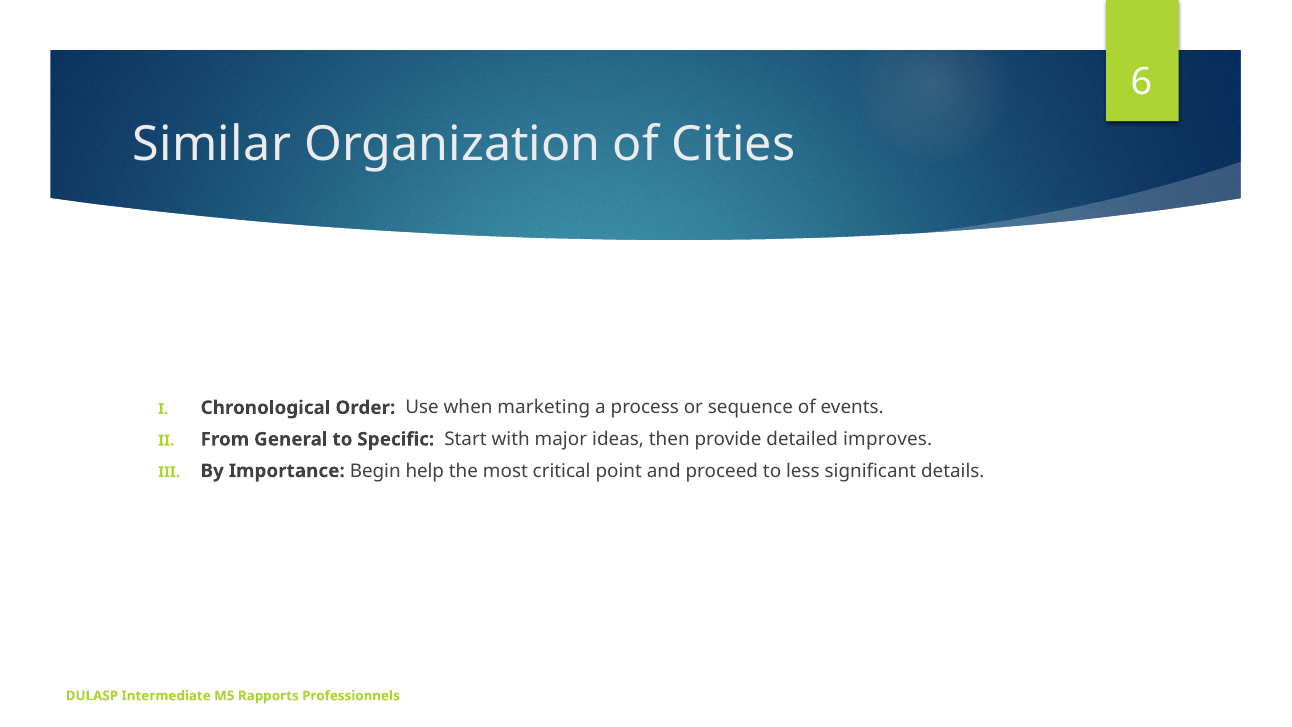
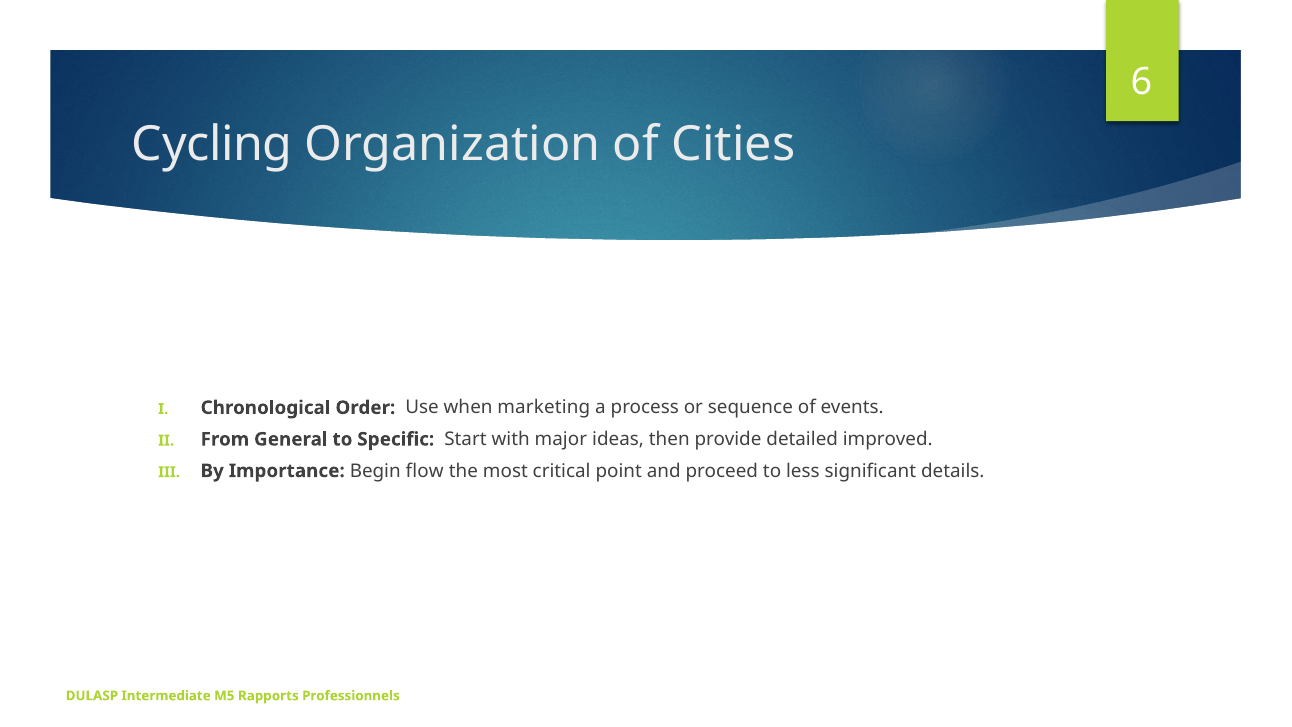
Similar: Similar -> Cycling
improves: improves -> improved
help: help -> flow
